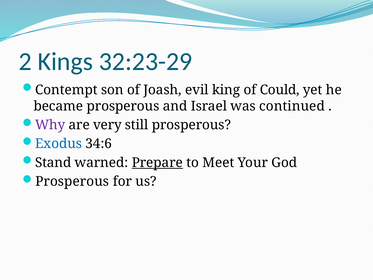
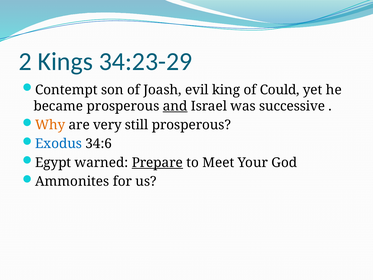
32:23-29: 32:23-29 -> 34:23-29
and underline: none -> present
continued: continued -> successive
Why colour: purple -> orange
Stand: Stand -> Egypt
Prosperous at (72, 181): Prosperous -> Ammonites
